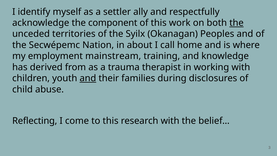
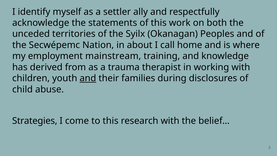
component: component -> statements
the at (236, 23) underline: present -> none
Reflecting: Reflecting -> Strategies
